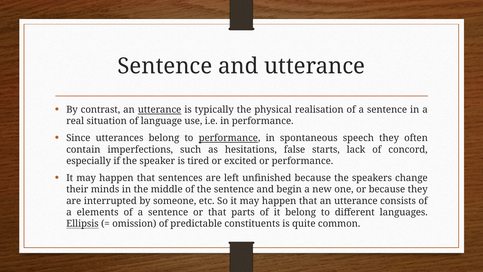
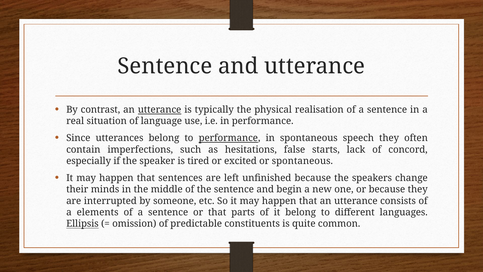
or performance: performance -> spontaneous
